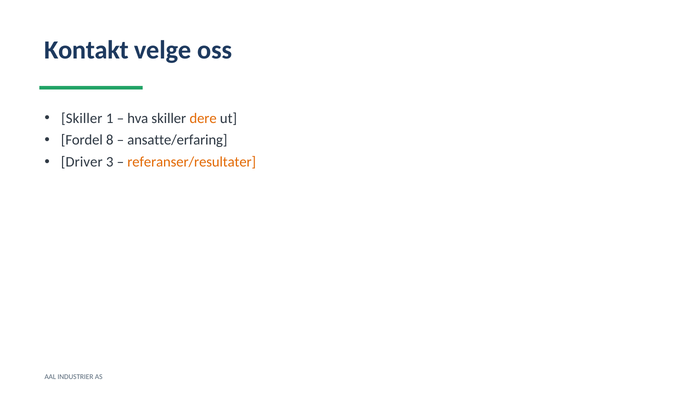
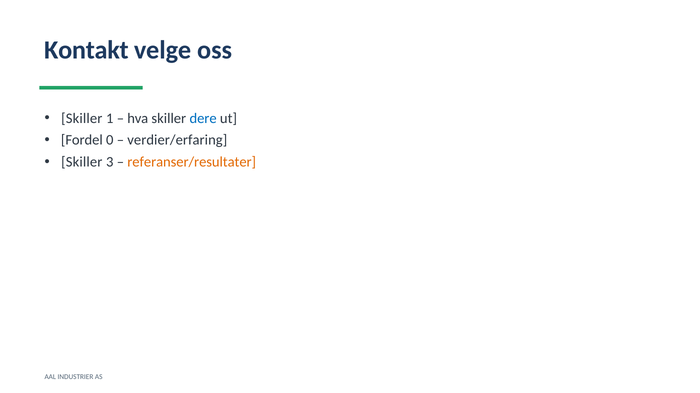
dere colour: orange -> blue
8: 8 -> 0
ansatte/erfaring: ansatte/erfaring -> verdier/erfaring
Driver at (82, 162): Driver -> Skiller
